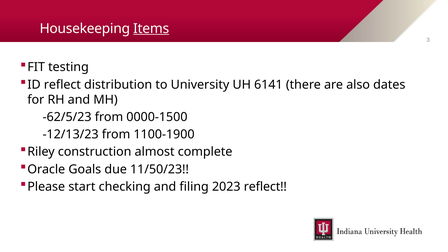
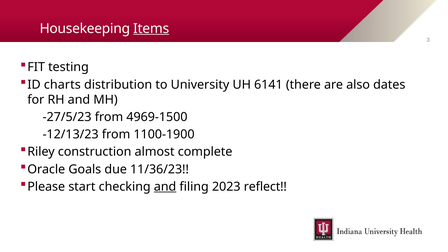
ID reflect: reflect -> charts
-62/5/23: -62/5/23 -> -27/5/23
0000-1500: 0000-1500 -> 4969-1500
11/50/23: 11/50/23 -> 11/36/23
and at (165, 187) underline: none -> present
